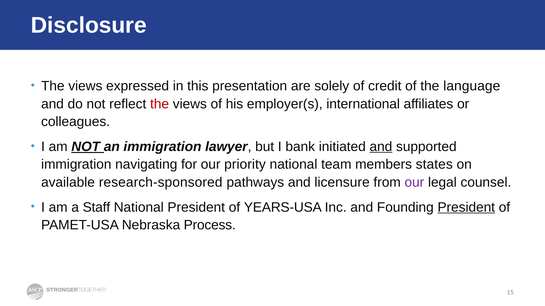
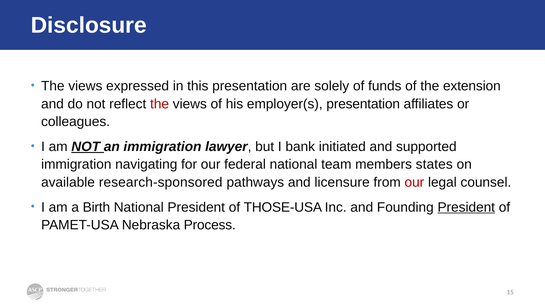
credit: credit -> funds
language: language -> extension
employer(s international: international -> presentation
and at (381, 147) underline: present -> none
priority: priority -> federal
our at (414, 183) colour: purple -> red
Staff: Staff -> Birth
YEARS-USA: YEARS-USA -> THOSE-USA
